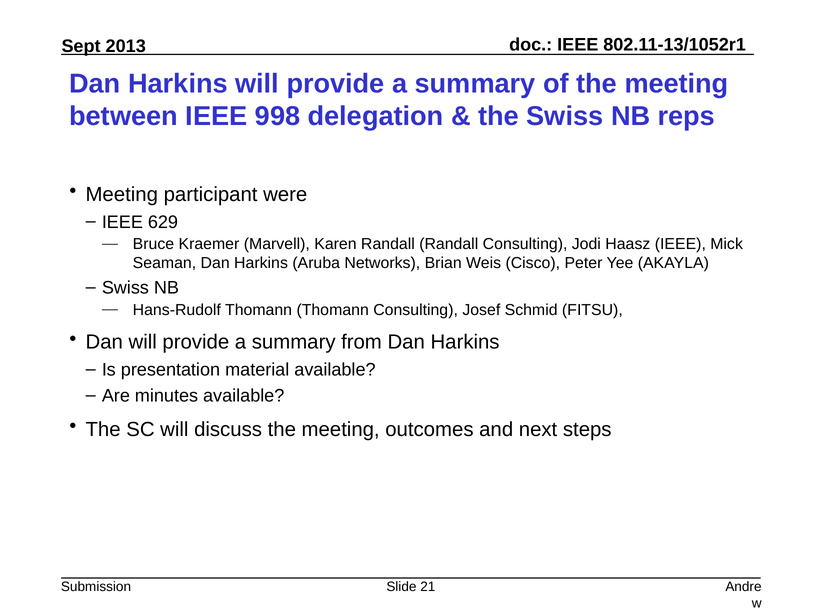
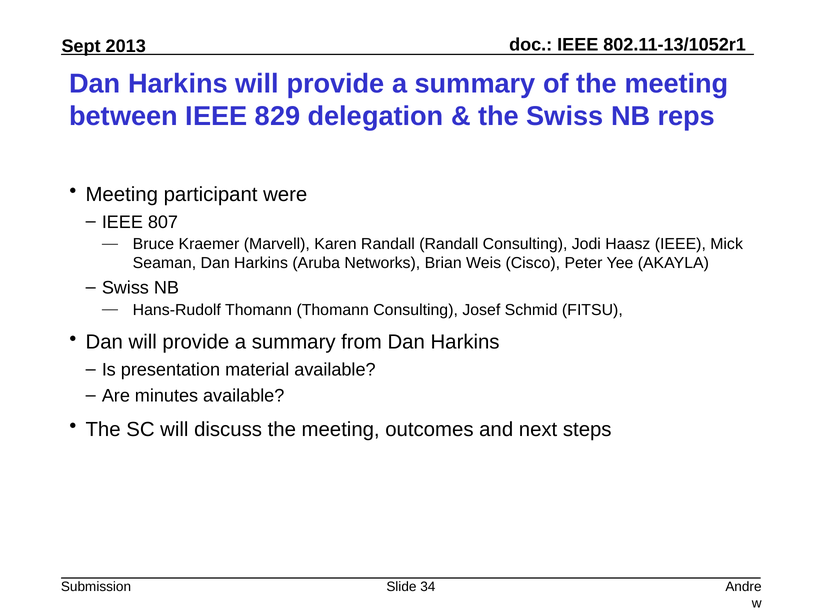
998: 998 -> 829
629: 629 -> 807
21: 21 -> 34
